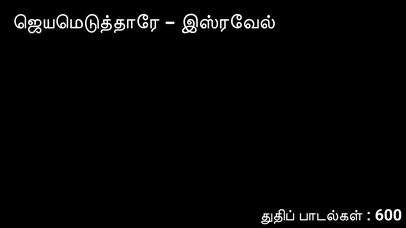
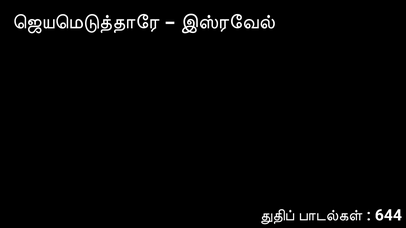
600: 600 -> 644
